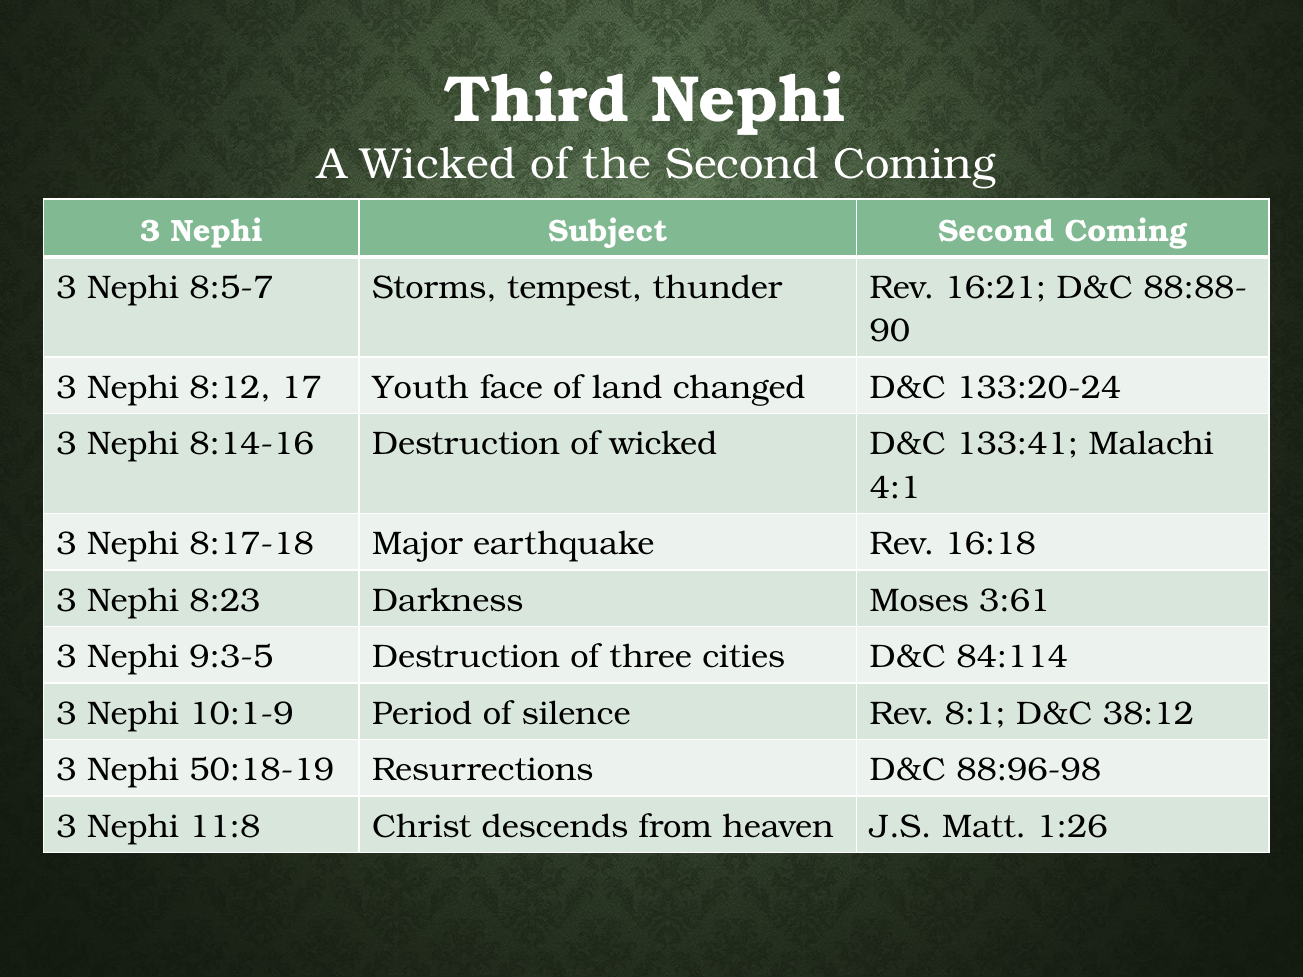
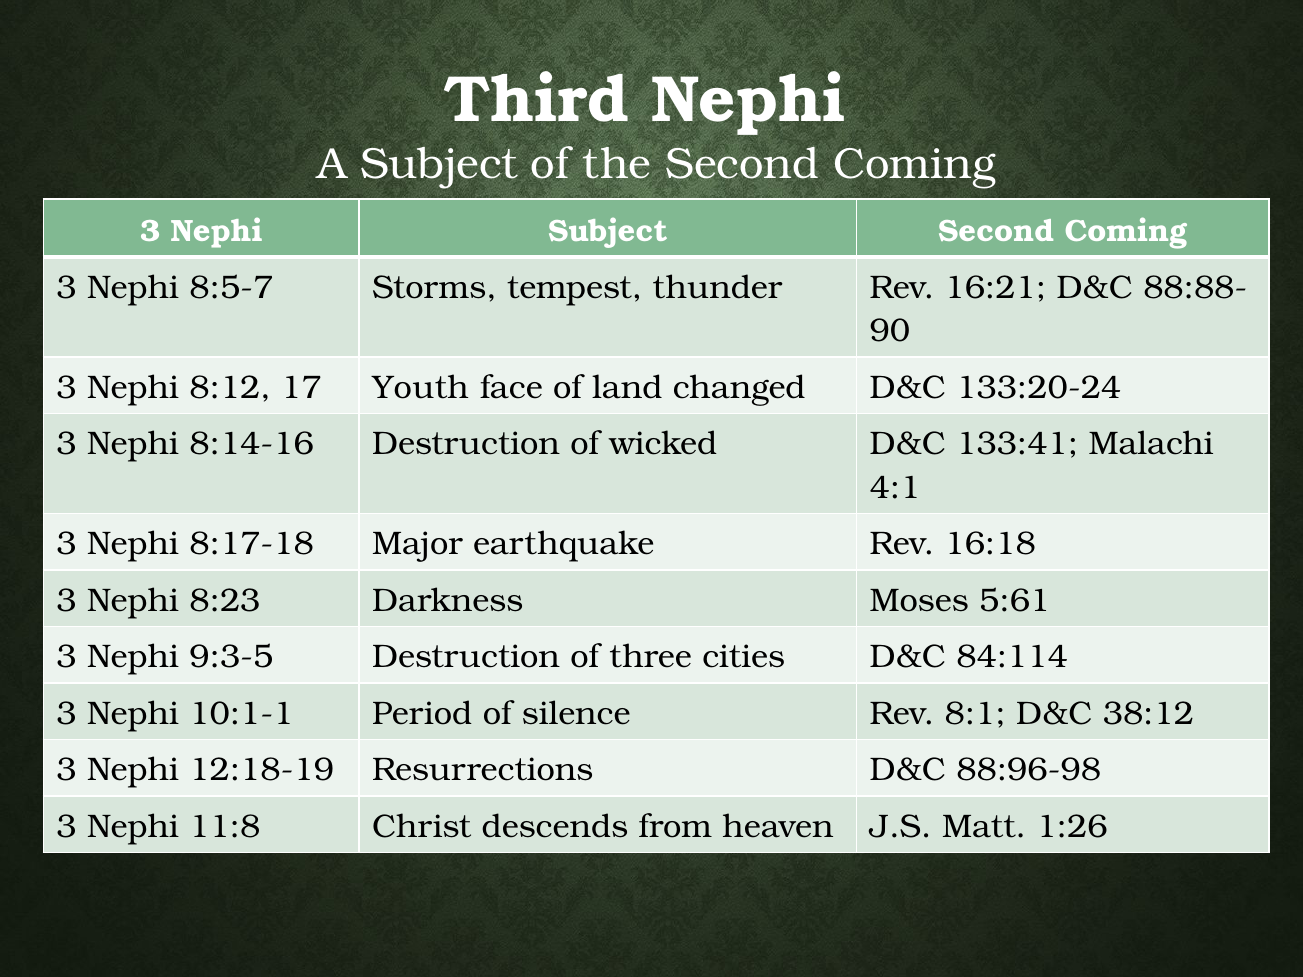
A Wicked: Wicked -> Subject
3:61: 3:61 -> 5:61
10:1-9: 10:1-9 -> 10:1-1
50:18-19: 50:18-19 -> 12:18-19
